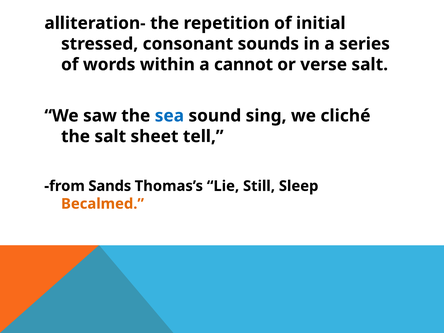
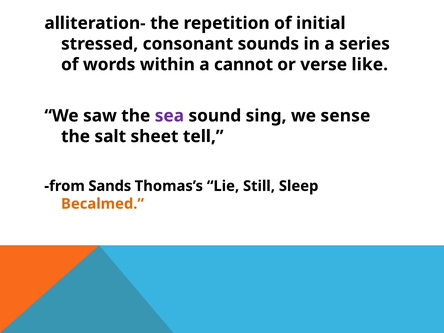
verse salt: salt -> like
sea colour: blue -> purple
cliché: cliché -> sense
